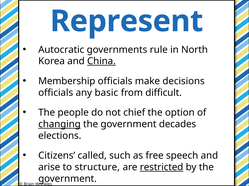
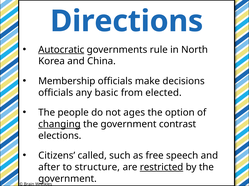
Represent: Represent -> Directions
Autocratic underline: none -> present
China underline: present -> none
difficult: difficult -> elected
chief: chief -> ages
decades: decades -> contrast
arise: arise -> after
